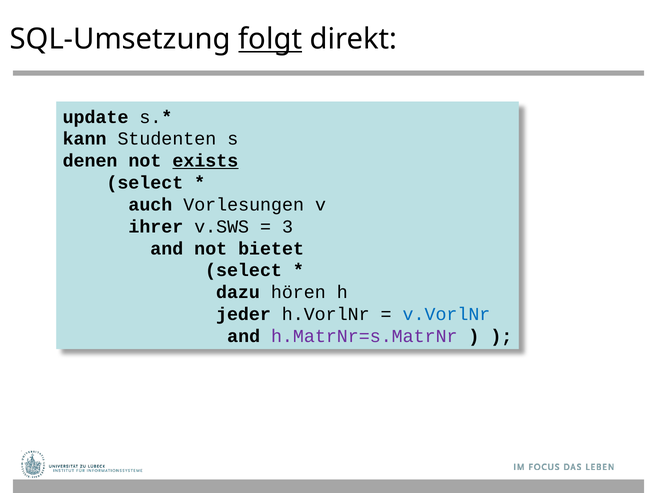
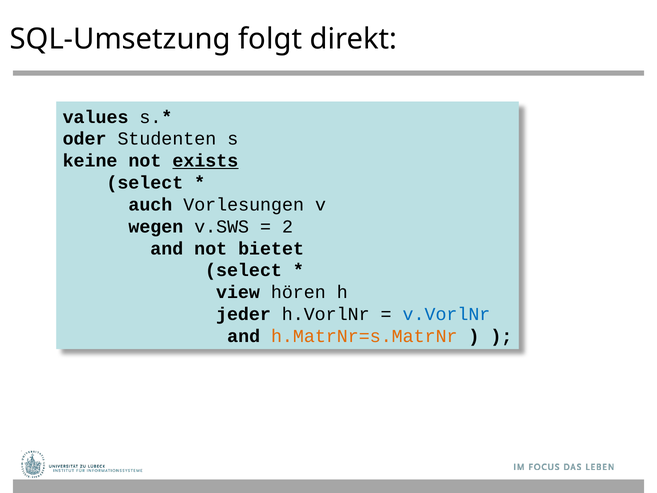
folgt underline: present -> none
update: update -> values
kann: kann -> oder
denen: denen -> keine
ihrer: ihrer -> wegen
3: 3 -> 2
dazu: dazu -> view
h.MatrNr=s.MatrNr colour: purple -> orange
